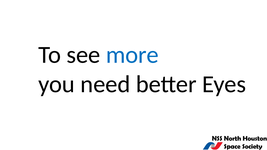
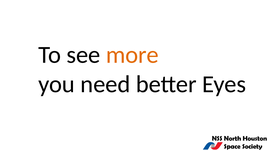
more colour: blue -> orange
